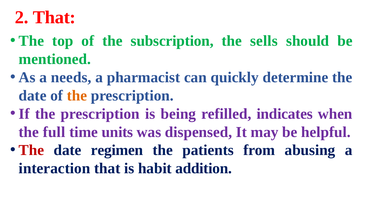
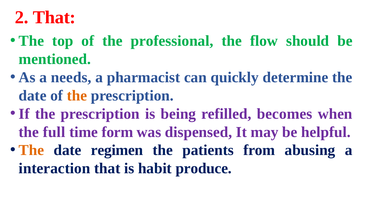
subscription: subscription -> professional
sells: sells -> flow
indicates: indicates -> becomes
units: units -> form
The at (31, 150) colour: red -> orange
addition: addition -> produce
